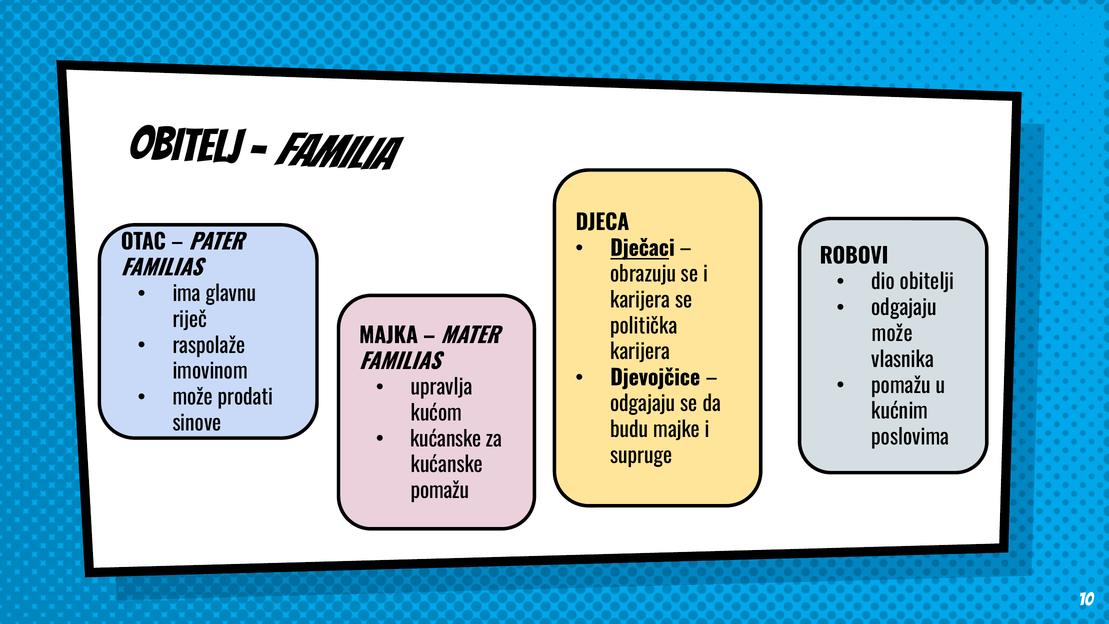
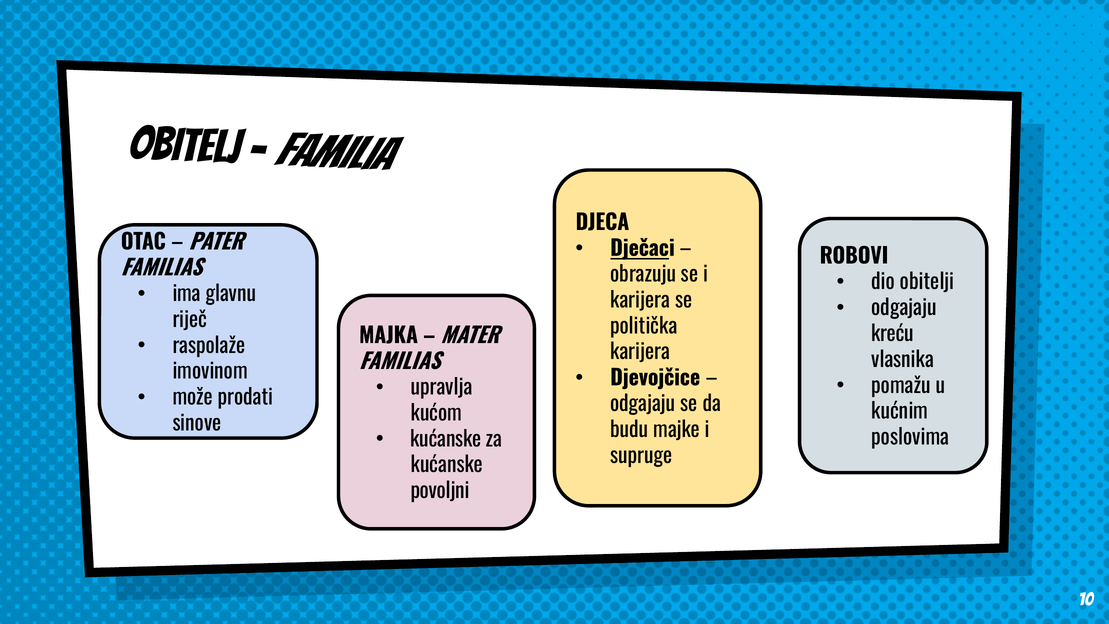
može at (892, 334): može -> kreću
pomažu at (440, 491): pomažu -> povoljni
